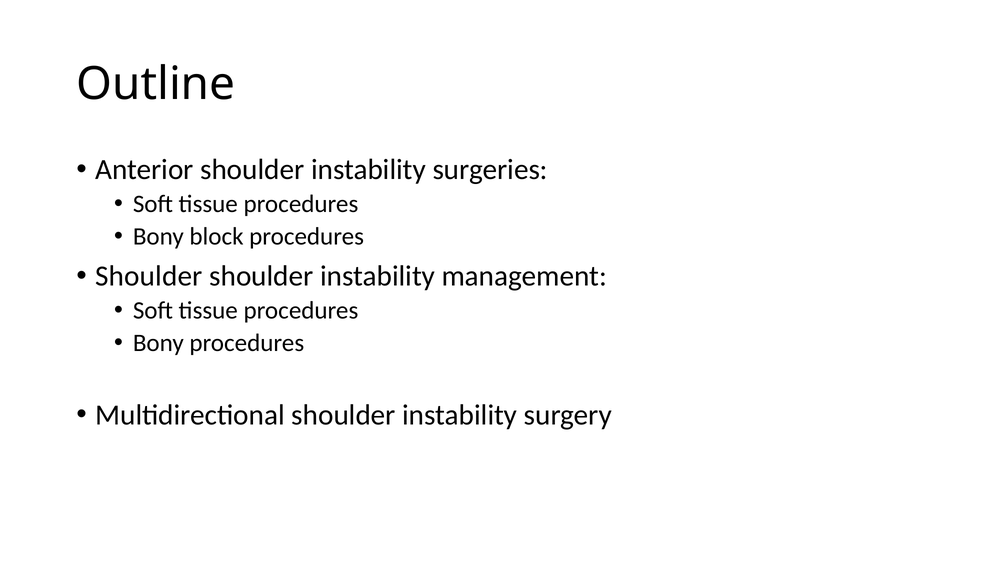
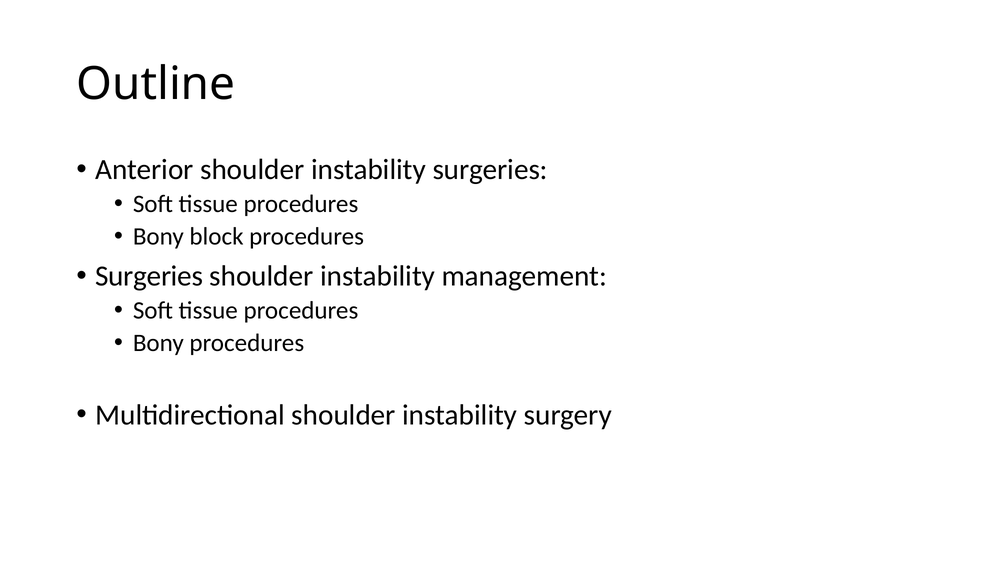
Shoulder at (149, 276): Shoulder -> Surgeries
